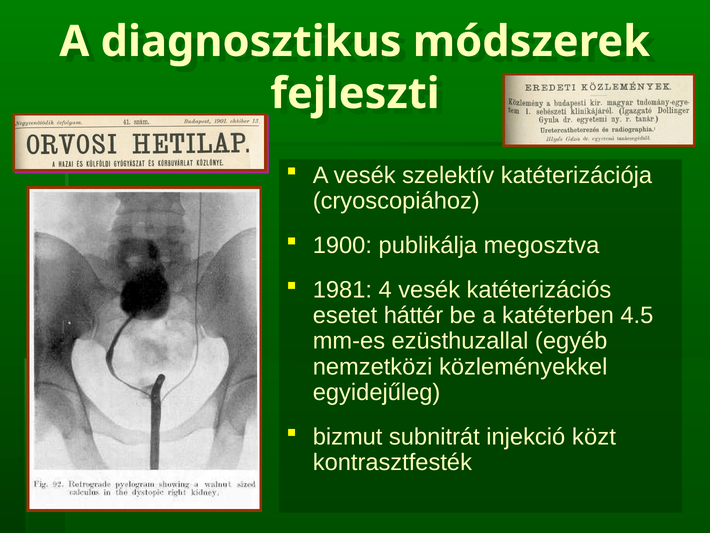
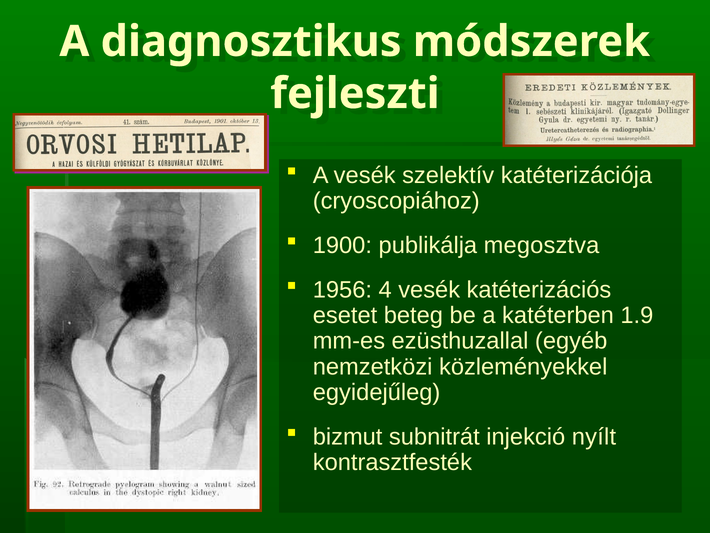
1981: 1981 -> 1956
háttér: háttér -> beteg
4.5: 4.5 -> 1.9
közt: közt -> nyílt
